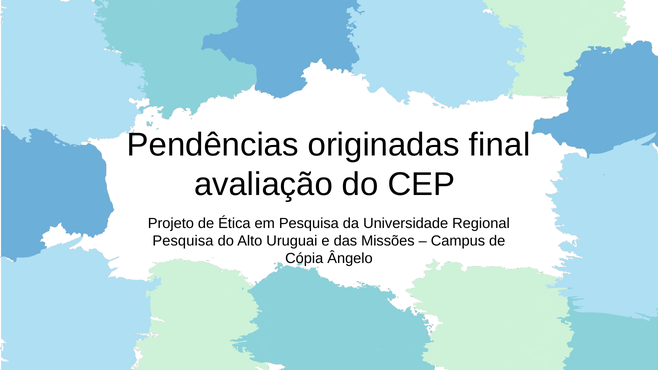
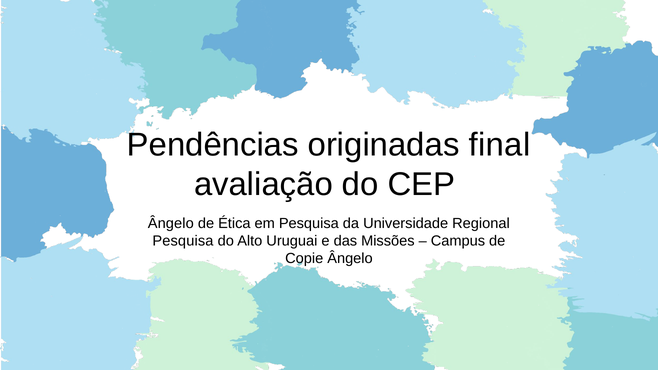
Projeto at (171, 224): Projeto -> Ângelo
Cópia: Cópia -> Copie
